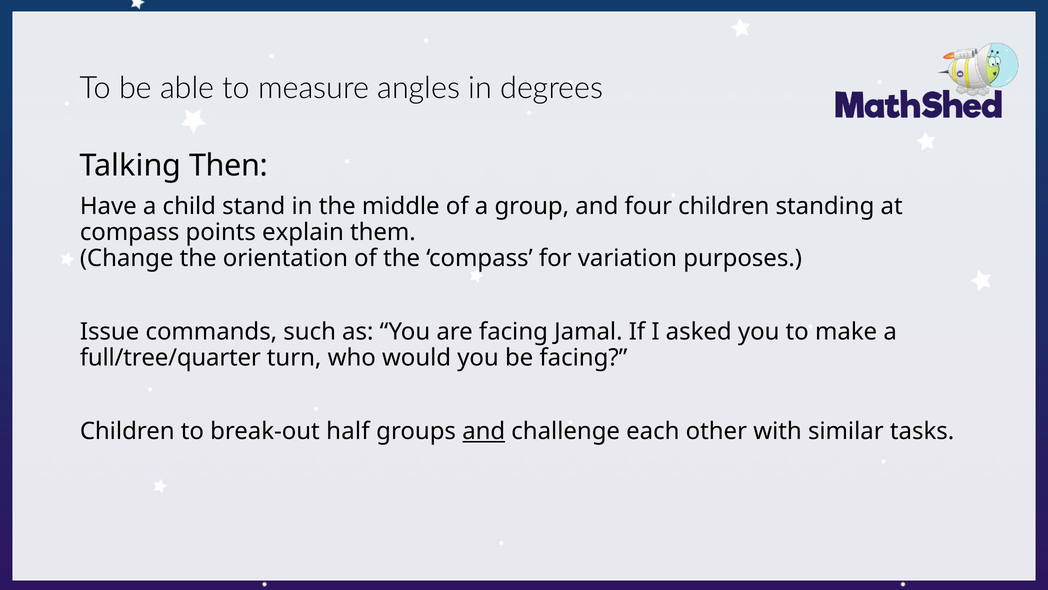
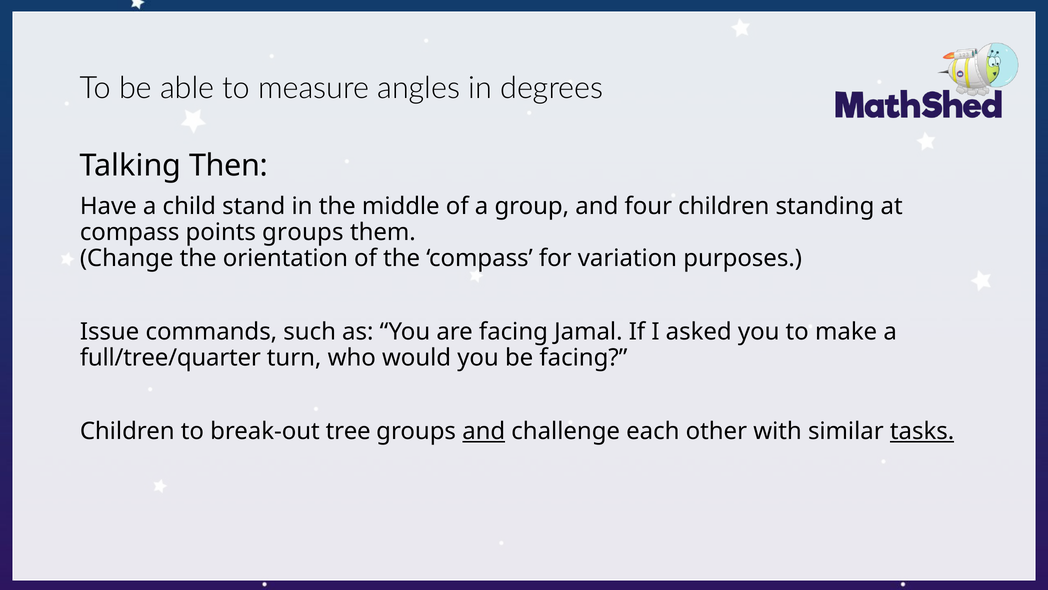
points explain: explain -> groups
half: half -> tree
tasks underline: none -> present
